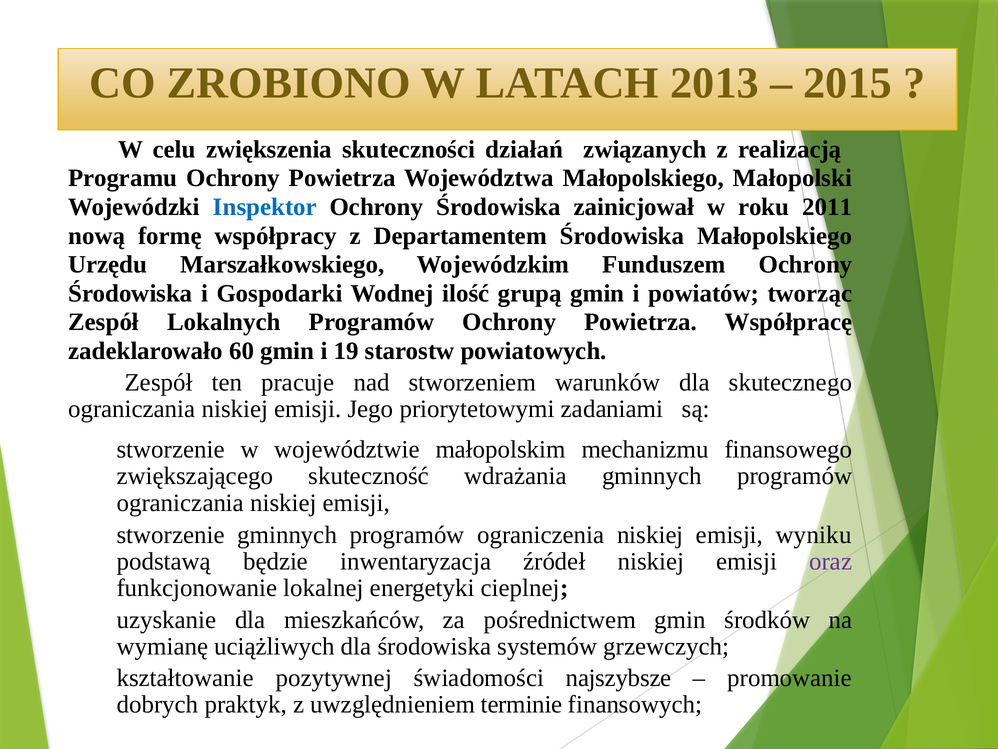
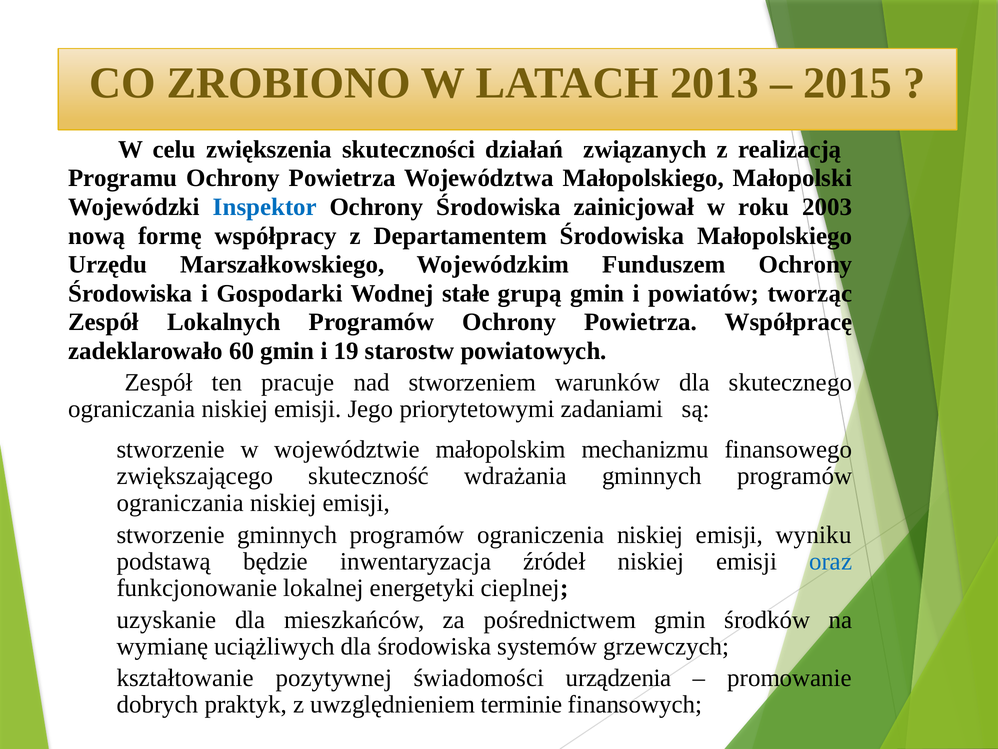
2011: 2011 -> 2003
ilość: ilość -> stałe
oraz colour: purple -> blue
najszybsze: najszybsze -> urządzenia
